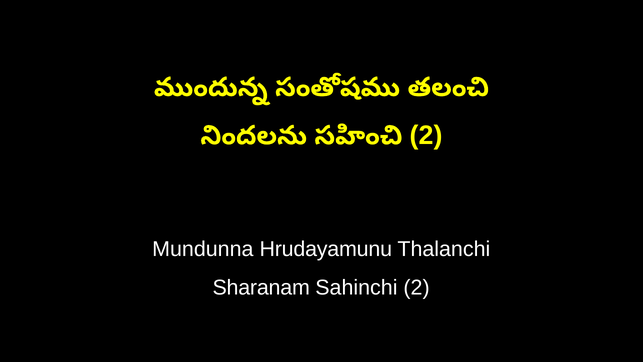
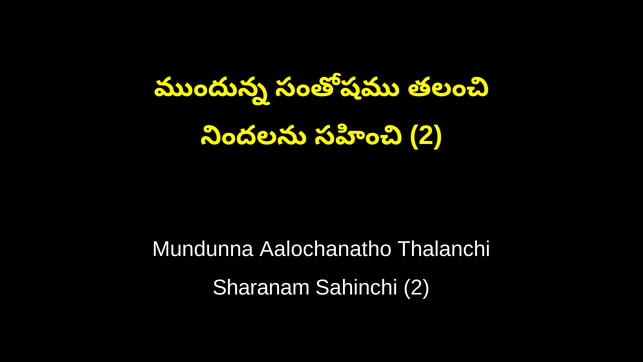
Hrudayamunu: Hrudayamunu -> Aalochanatho
